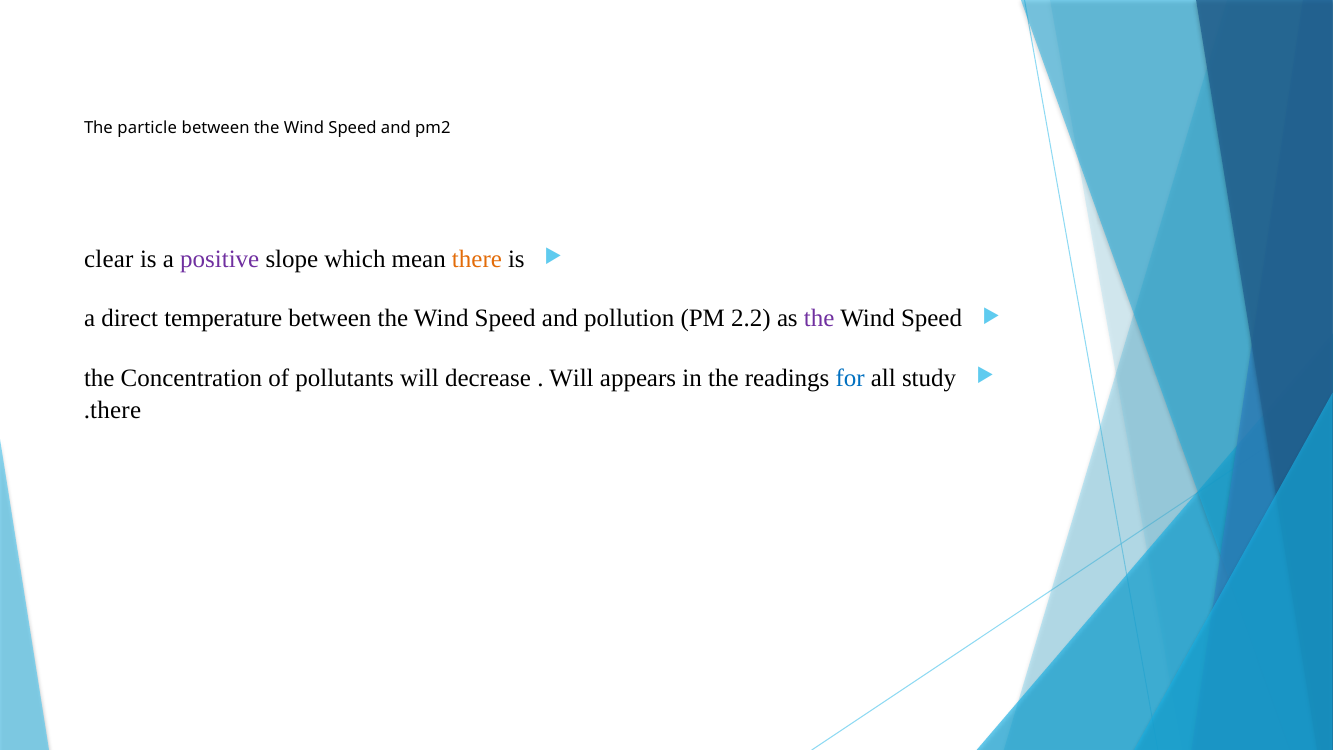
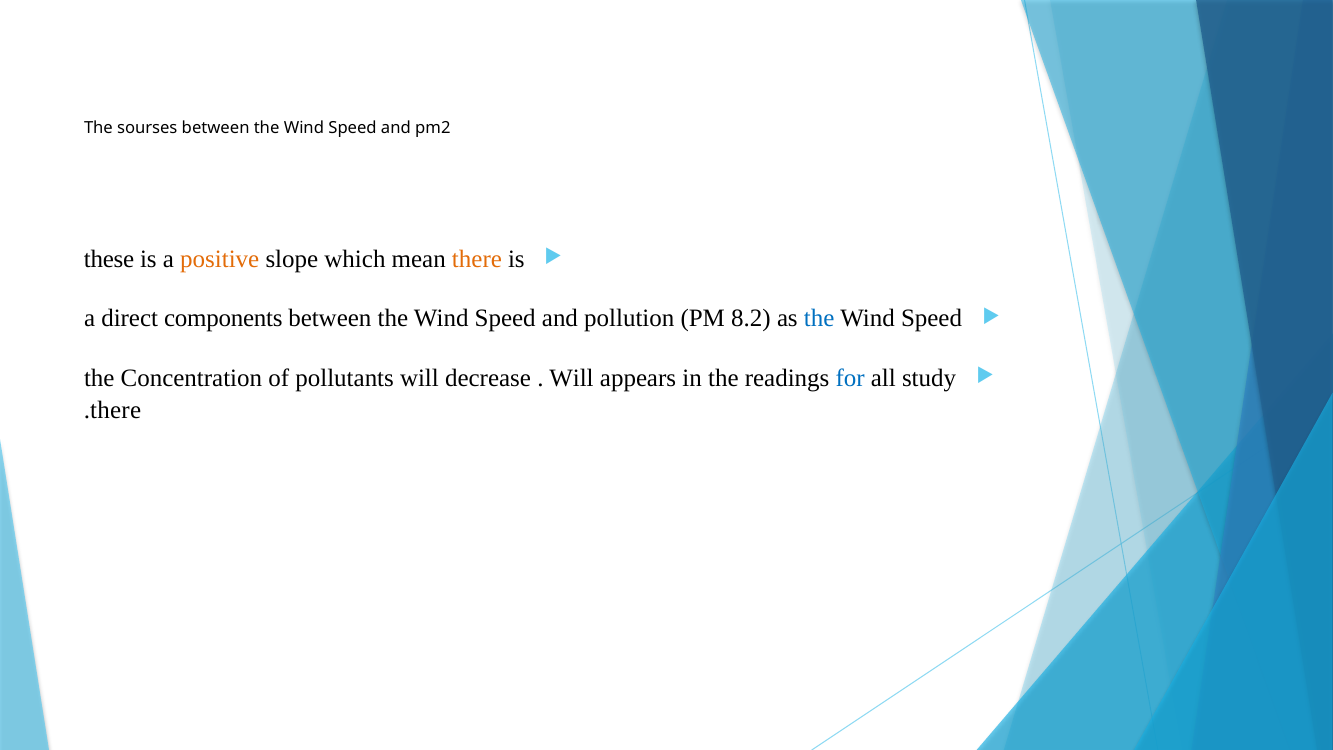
particle: particle -> sourses
clear: clear -> these
positive colour: purple -> orange
temperature: temperature -> components
2.2: 2.2 -> 8.2
the at (819, 319) colour: purple -> blue
